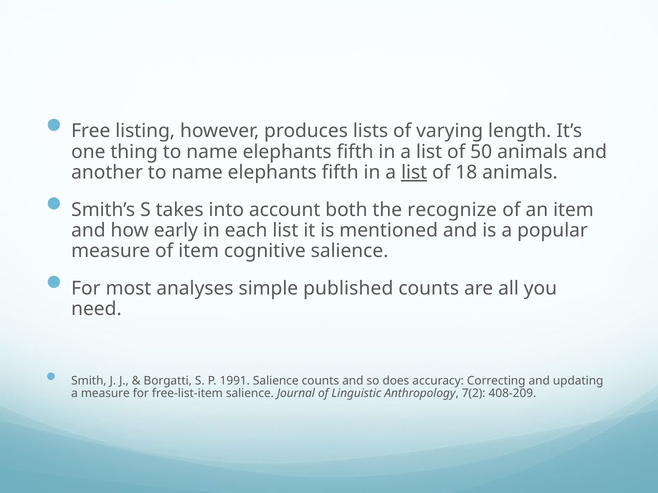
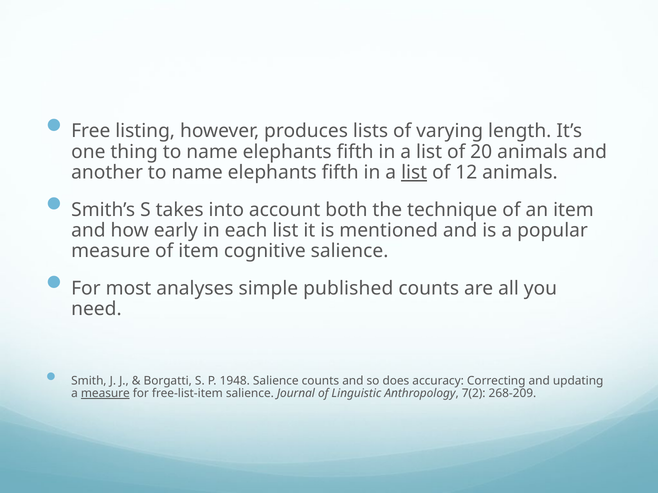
50: 50 -> 20
18: 18 -> 12
recognize: recognize -> technique
1991: 1991 -> 1948
measure at (105, 394) underline: none -> present
408-209: 408-209 -> 268-209
